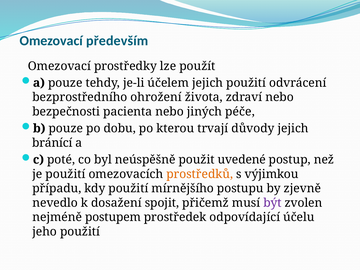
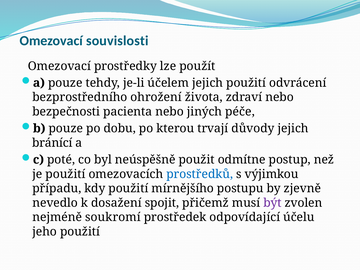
především: především -> souvislosti
uvedené: uvedené -> odmítne
prostředků colour: orange -> blue
postupem: postupem -> soukromí
